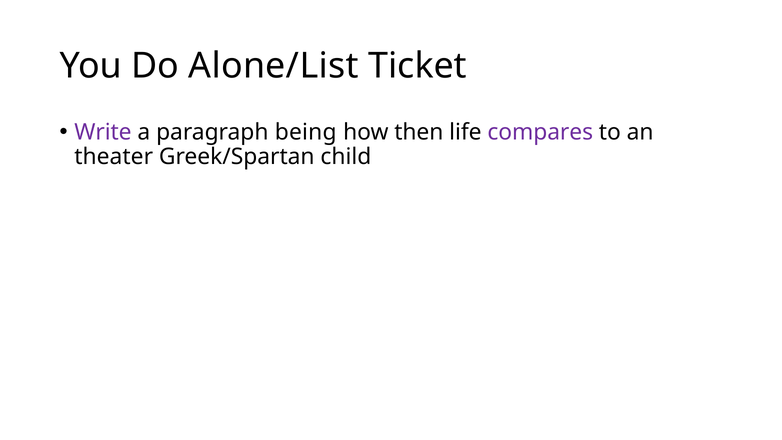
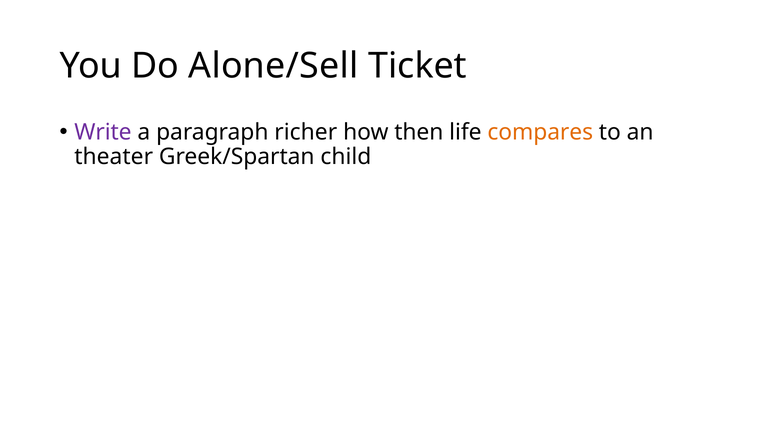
Alone/List: Alone/List -> Alone/Sell
being: being -> richer
compares colour: purple -> orange
